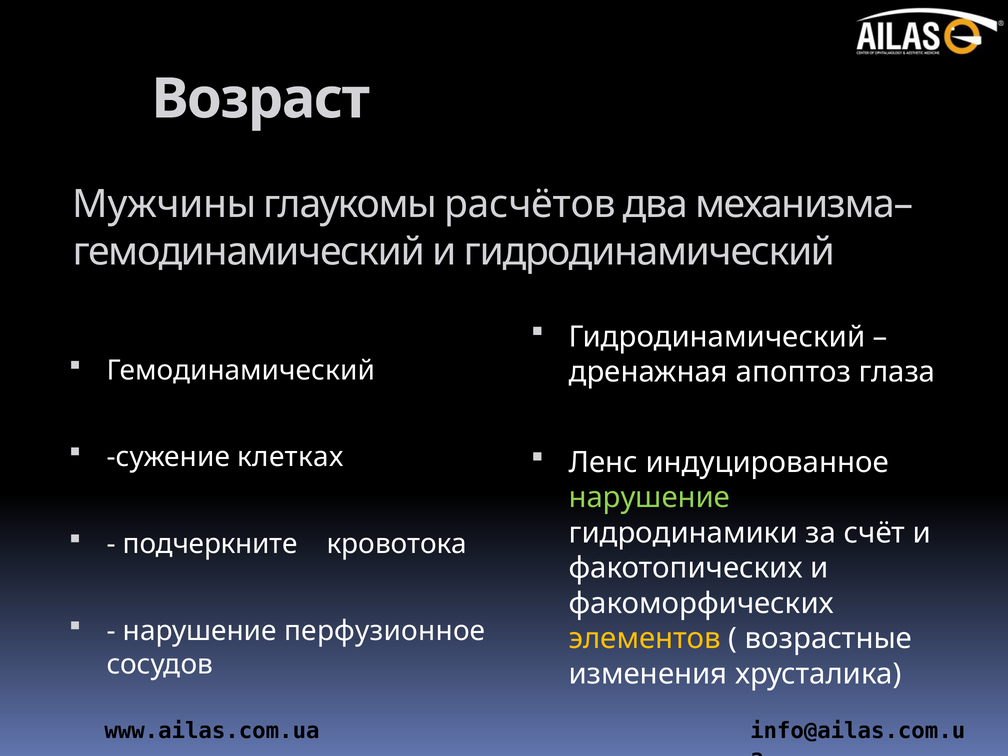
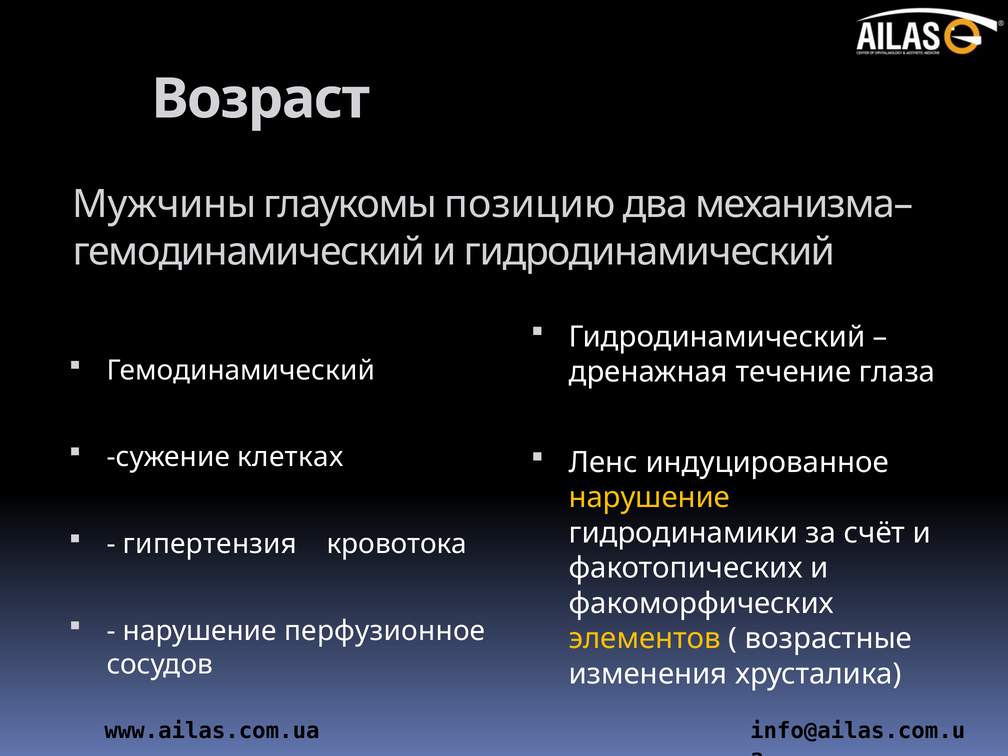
расчётов: расчётов -> позицию
апоптоз: апоптоз -> течение
нарушение at (649, 498) colour: light green -> yellow
подчеркните: подчеркните -> гипертензия
